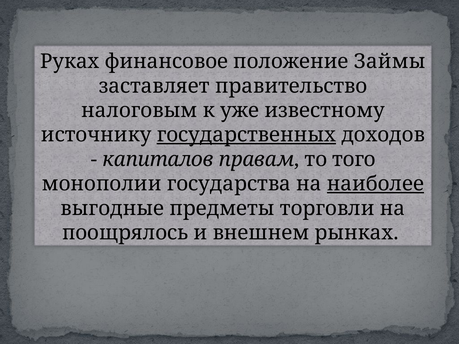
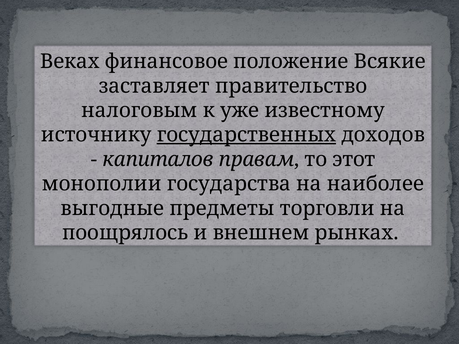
Руках: Руках -> Веках
Займы: Займы -> Всякие
того: того -> этот
наиболее underline: present -> none
